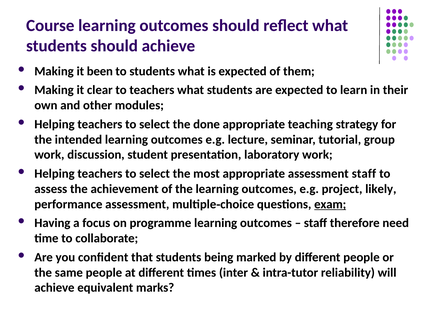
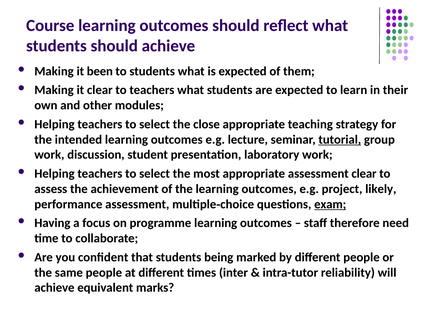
done: done -> close
tutorial underline: none -> present
assessment staff: staff -> clear
